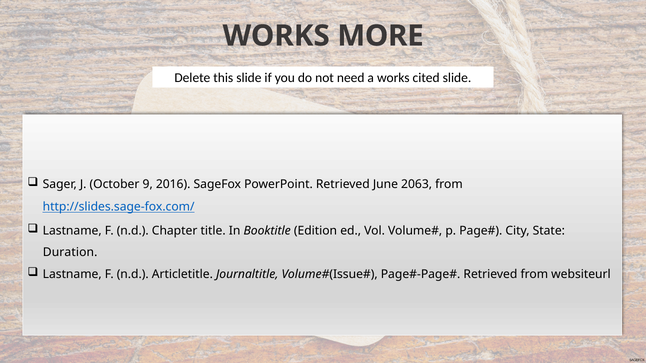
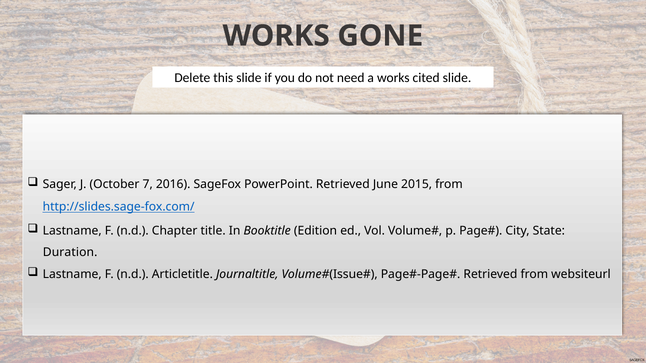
MORE: MORE -> GONE
9: 9 -> 7
2063: 2063 -> 2015
